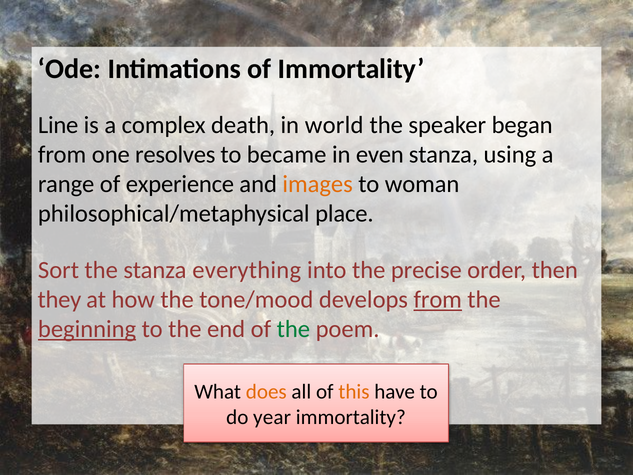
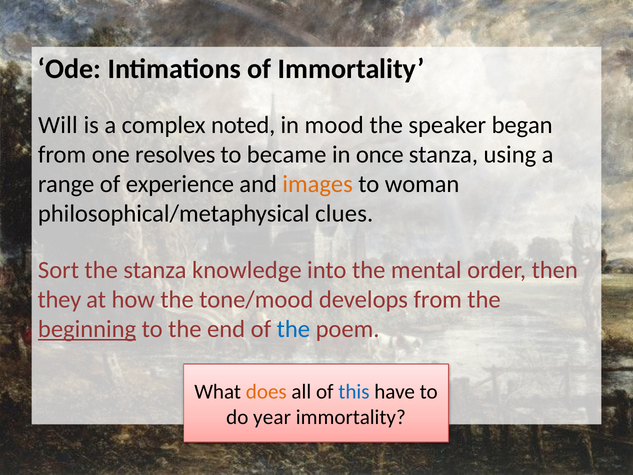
Line: Line -> Will
death: death -> noted
world: world -> mood
even: even -> once
place: place -> clues
everything: everything -> knowledge
precise: precise -> mental
from at (438, 299) underline: present -> none
the at (293, 329) colour: green -> blue
this colour: orange -> blue
